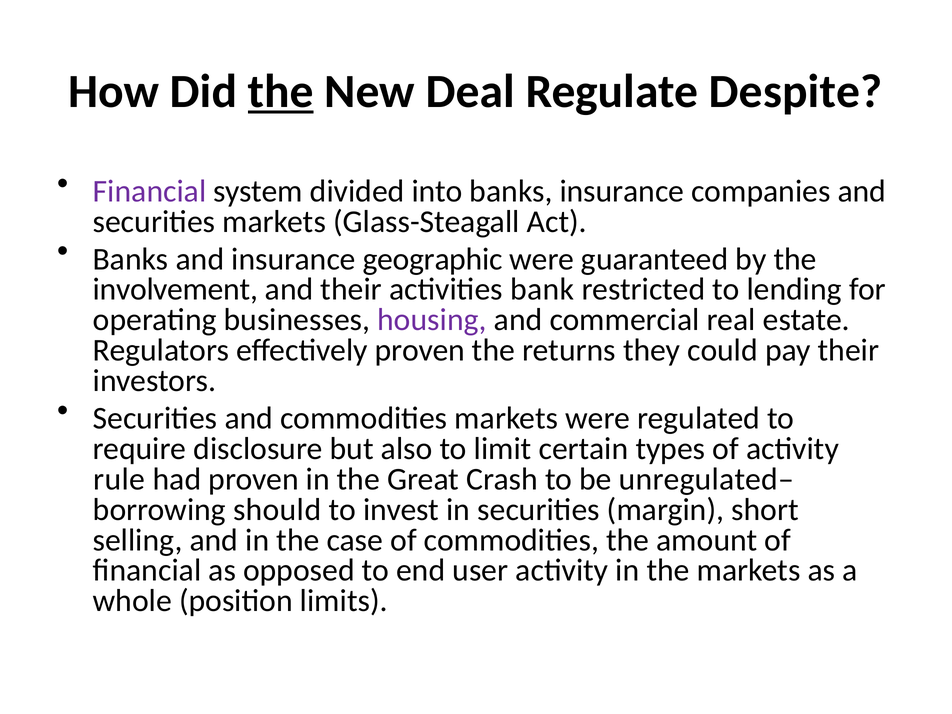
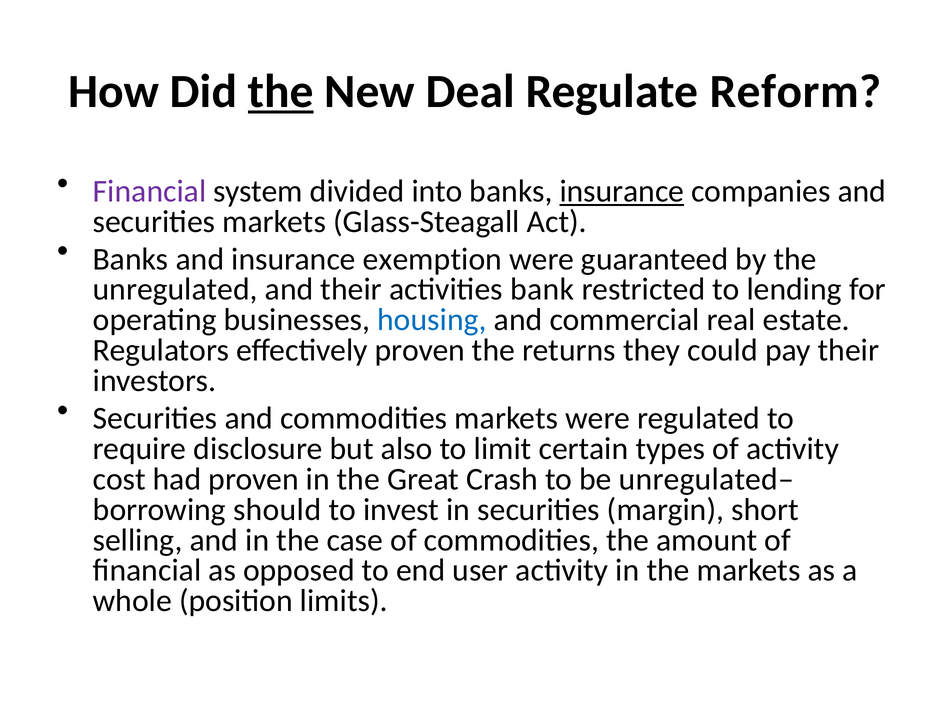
Despite: Despite -> Reform
insurance at (622, 191) underline: none -> present
geographic: geographic -> exemption
involvement: involvement -> unregulated
housing colour: purple -> blue
rule: rule -> cost
